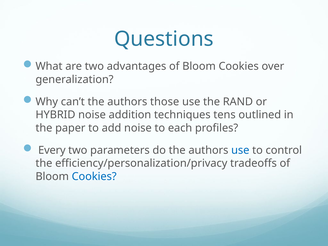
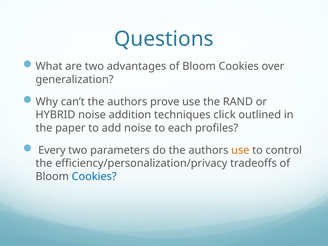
those: those -> prove
tens: tens -> click
use at (240, 150) colour: blue -> orange
